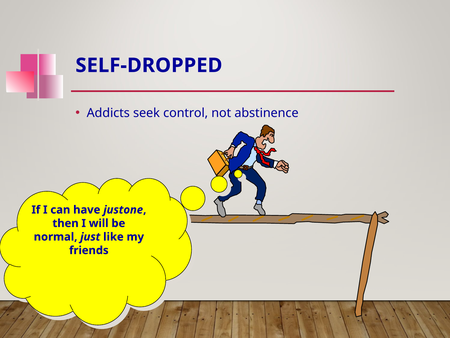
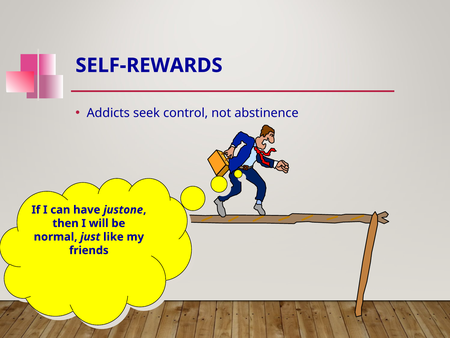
SELF-DROPPED: SELF-DROPPED -> SELF-REWARDS
